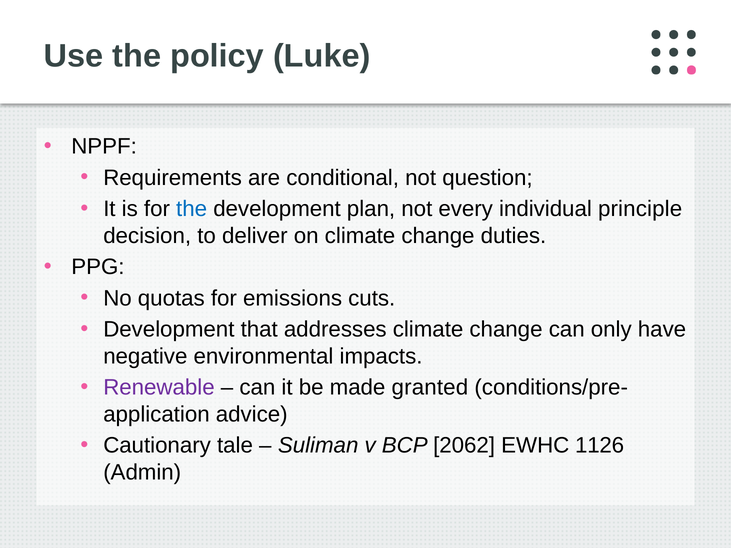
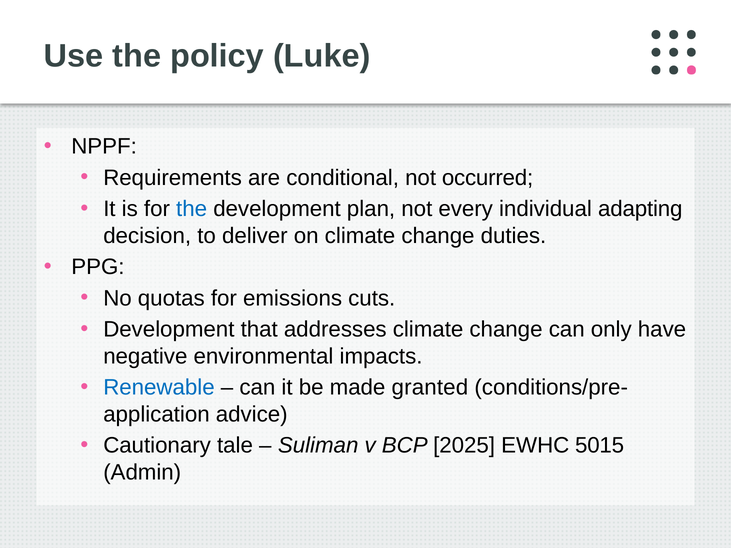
question: question -> occurred
principle: principle -> adapting
Renewable colour: purple -> blue
2062: 2062 -> 2025
1126: 1126 -> 5015
